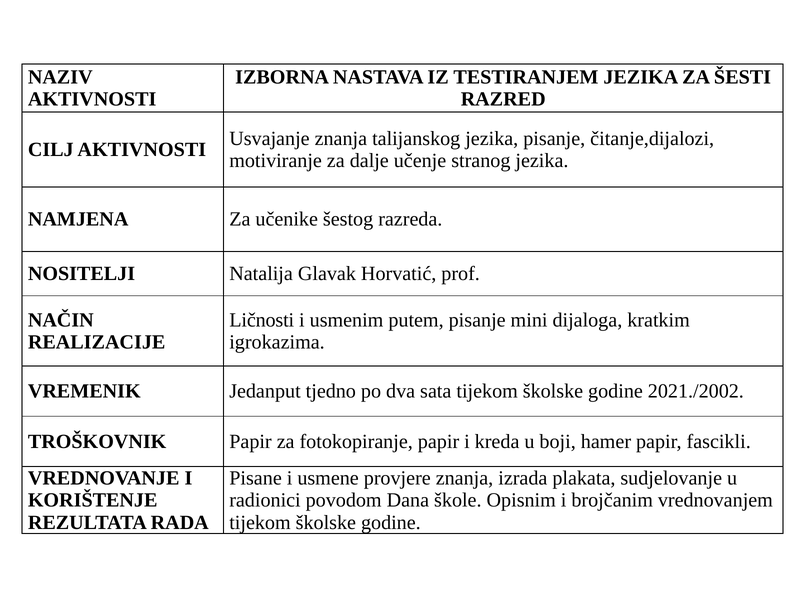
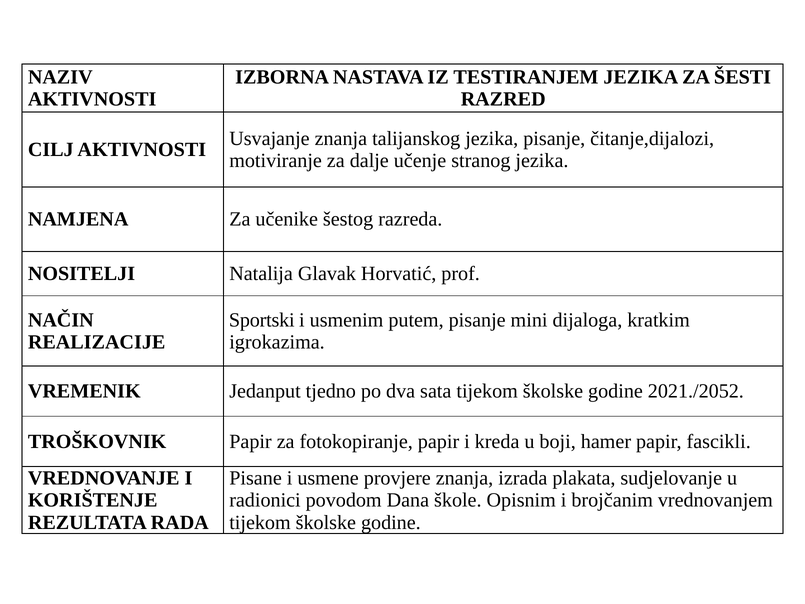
Ličnosti: Ličnosti -> Sportski
2021./2002: 2021./2002 -> 2021./2052
